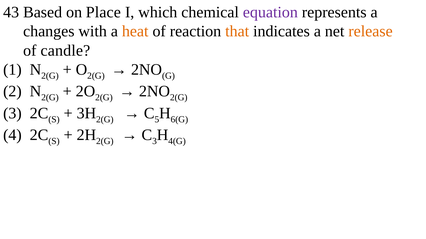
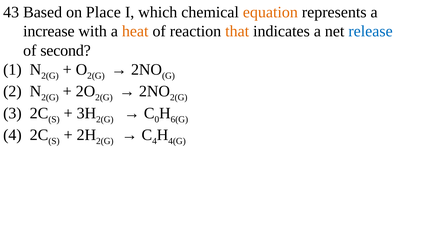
equation colour: purple -> orange
changes: changes -> increase
release colour: orange -> blue
candle: candle -> second
5: 5 -> 0
3 at (155, 141): 3 -> 4
